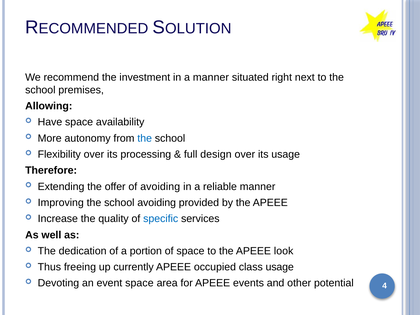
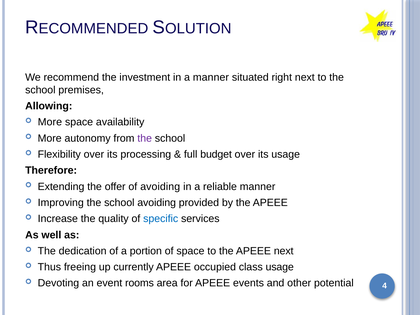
Have at (50, 122): Have -> More
the at (145, 138) colour: blue -> purple
design: design -> budget
APEEE look: look -> next
event space: space -> rooms
